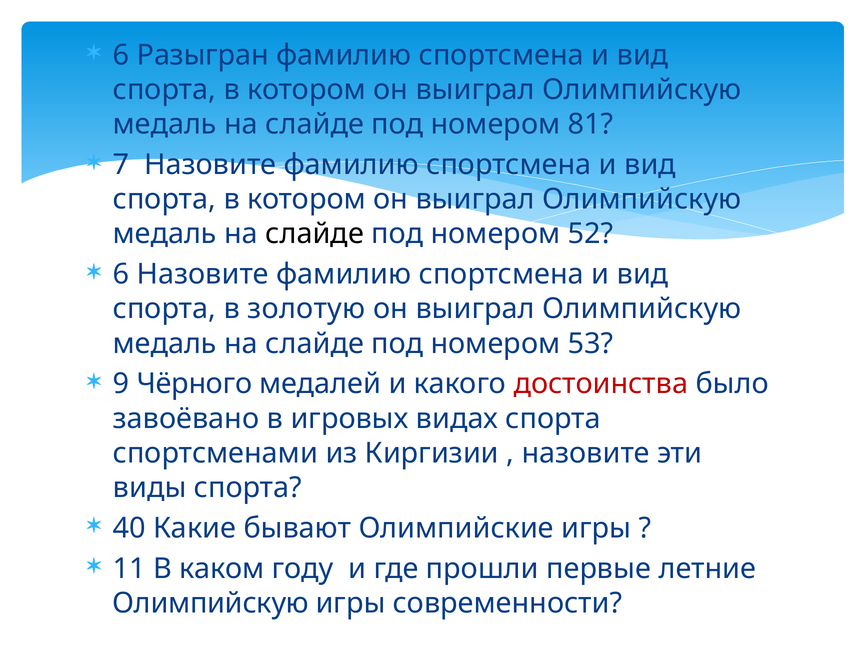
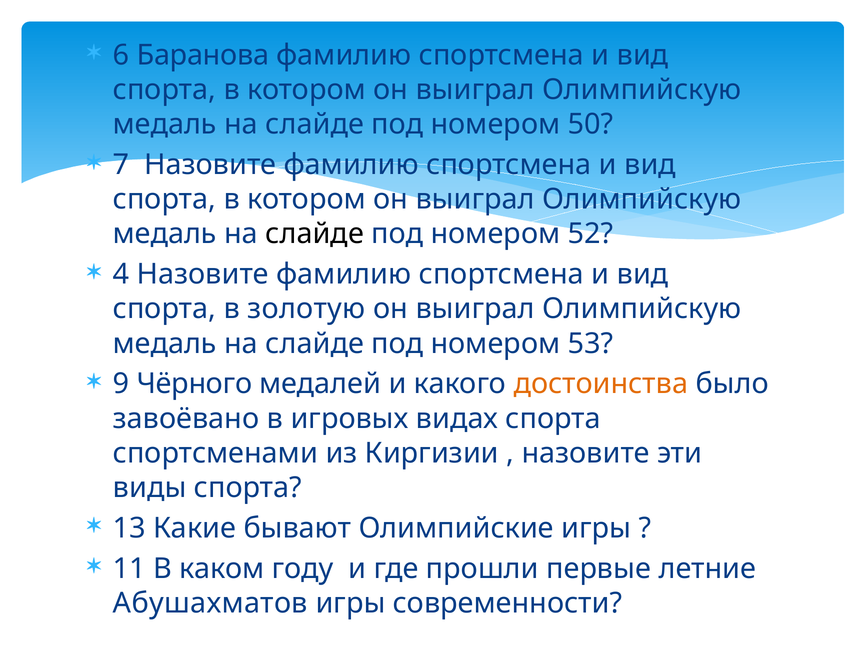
Разыгран: Разыгран -> Баранова
81: 81 -> 50
6 at (121, 274): 6 -> 4
достоинства colour: red -> orange
40: 40 -> 13
Олимпийскую at (211, 603): Олимпийскую -> Абушахматов
